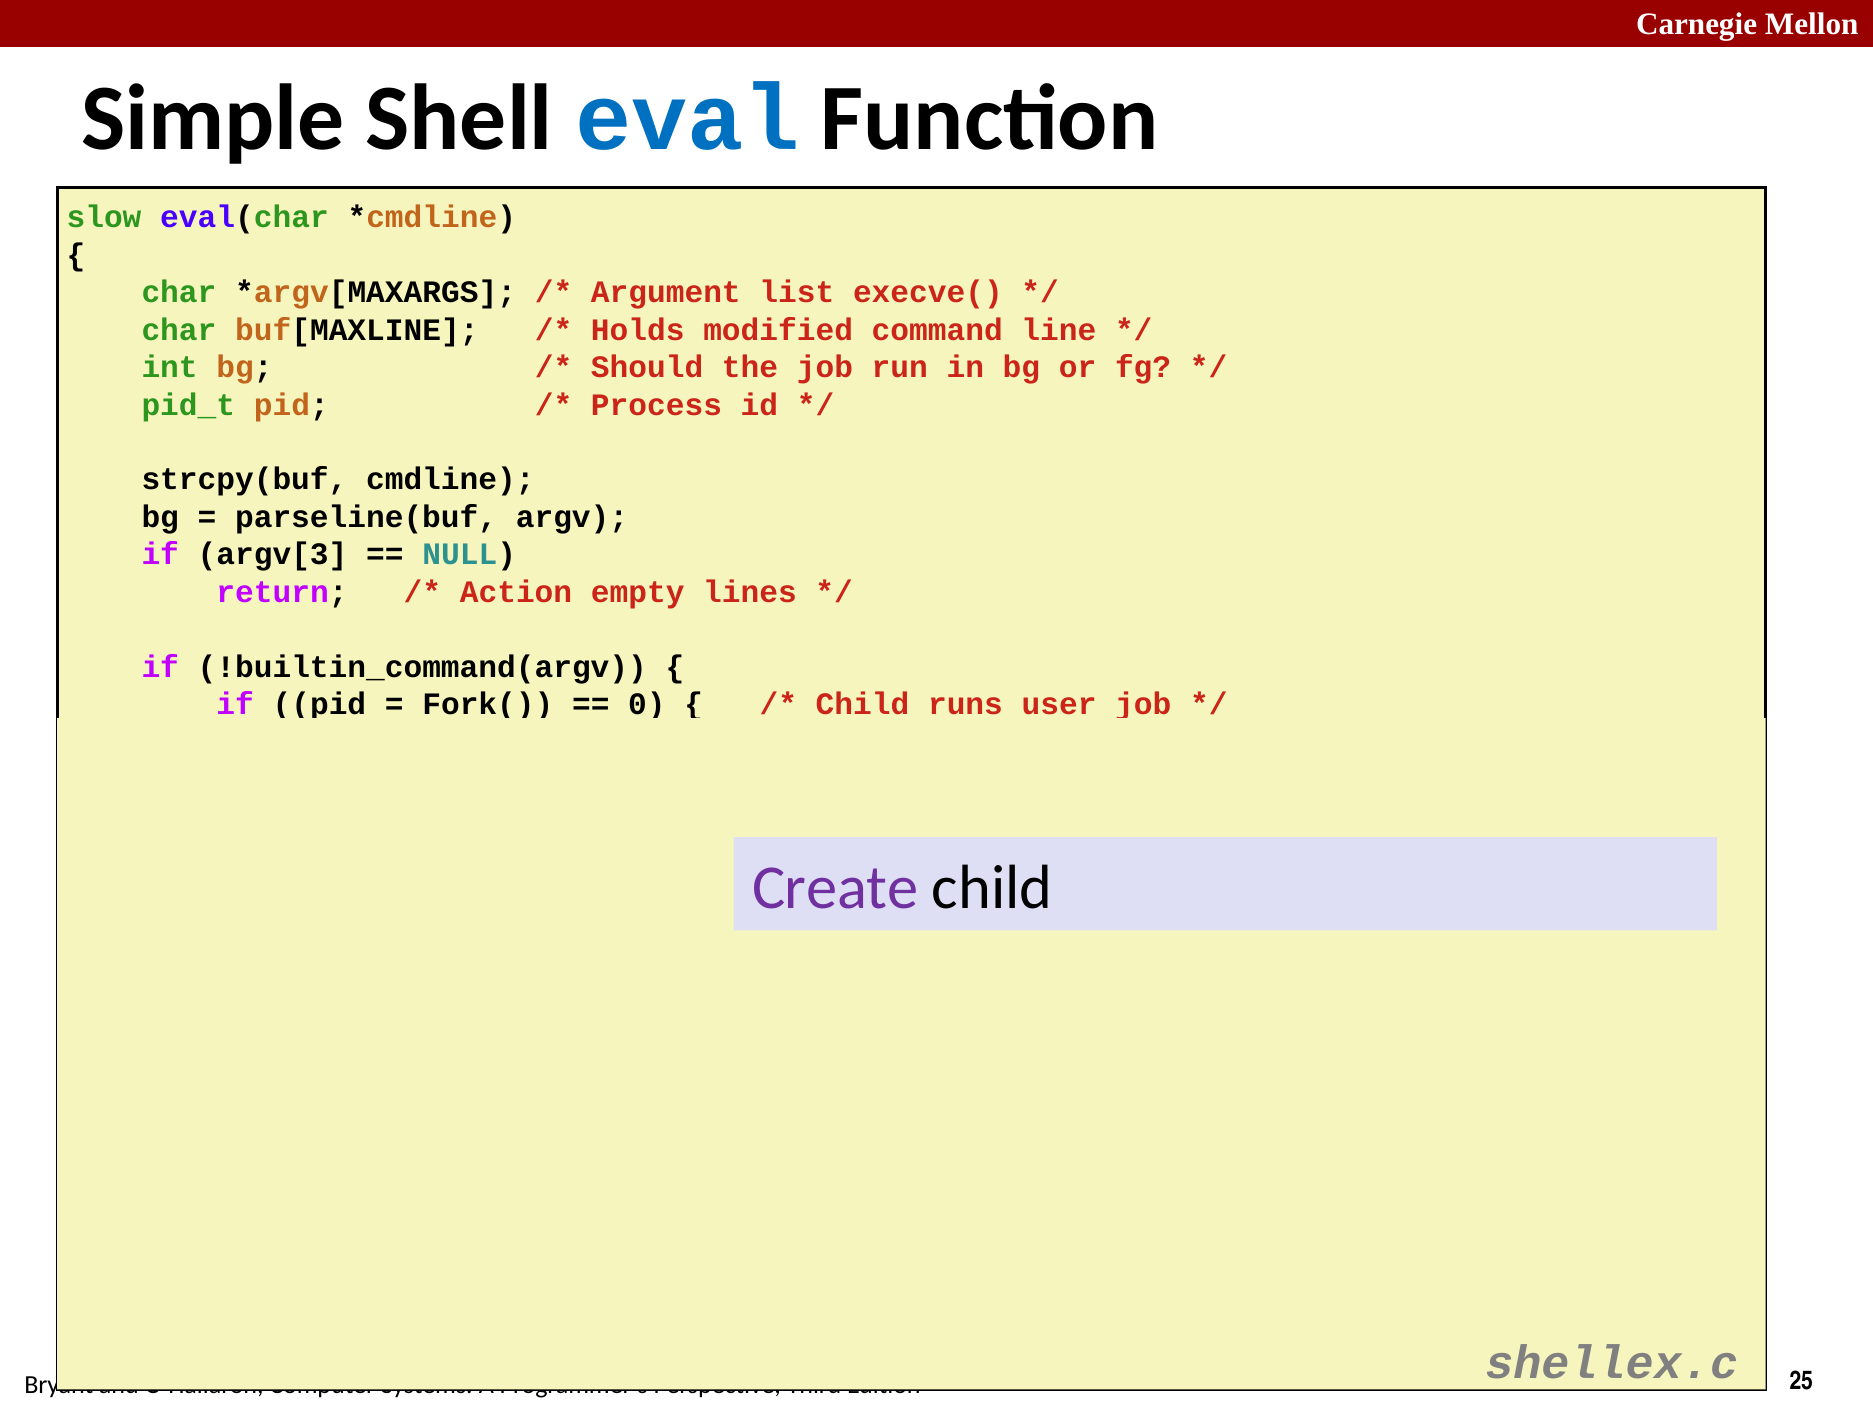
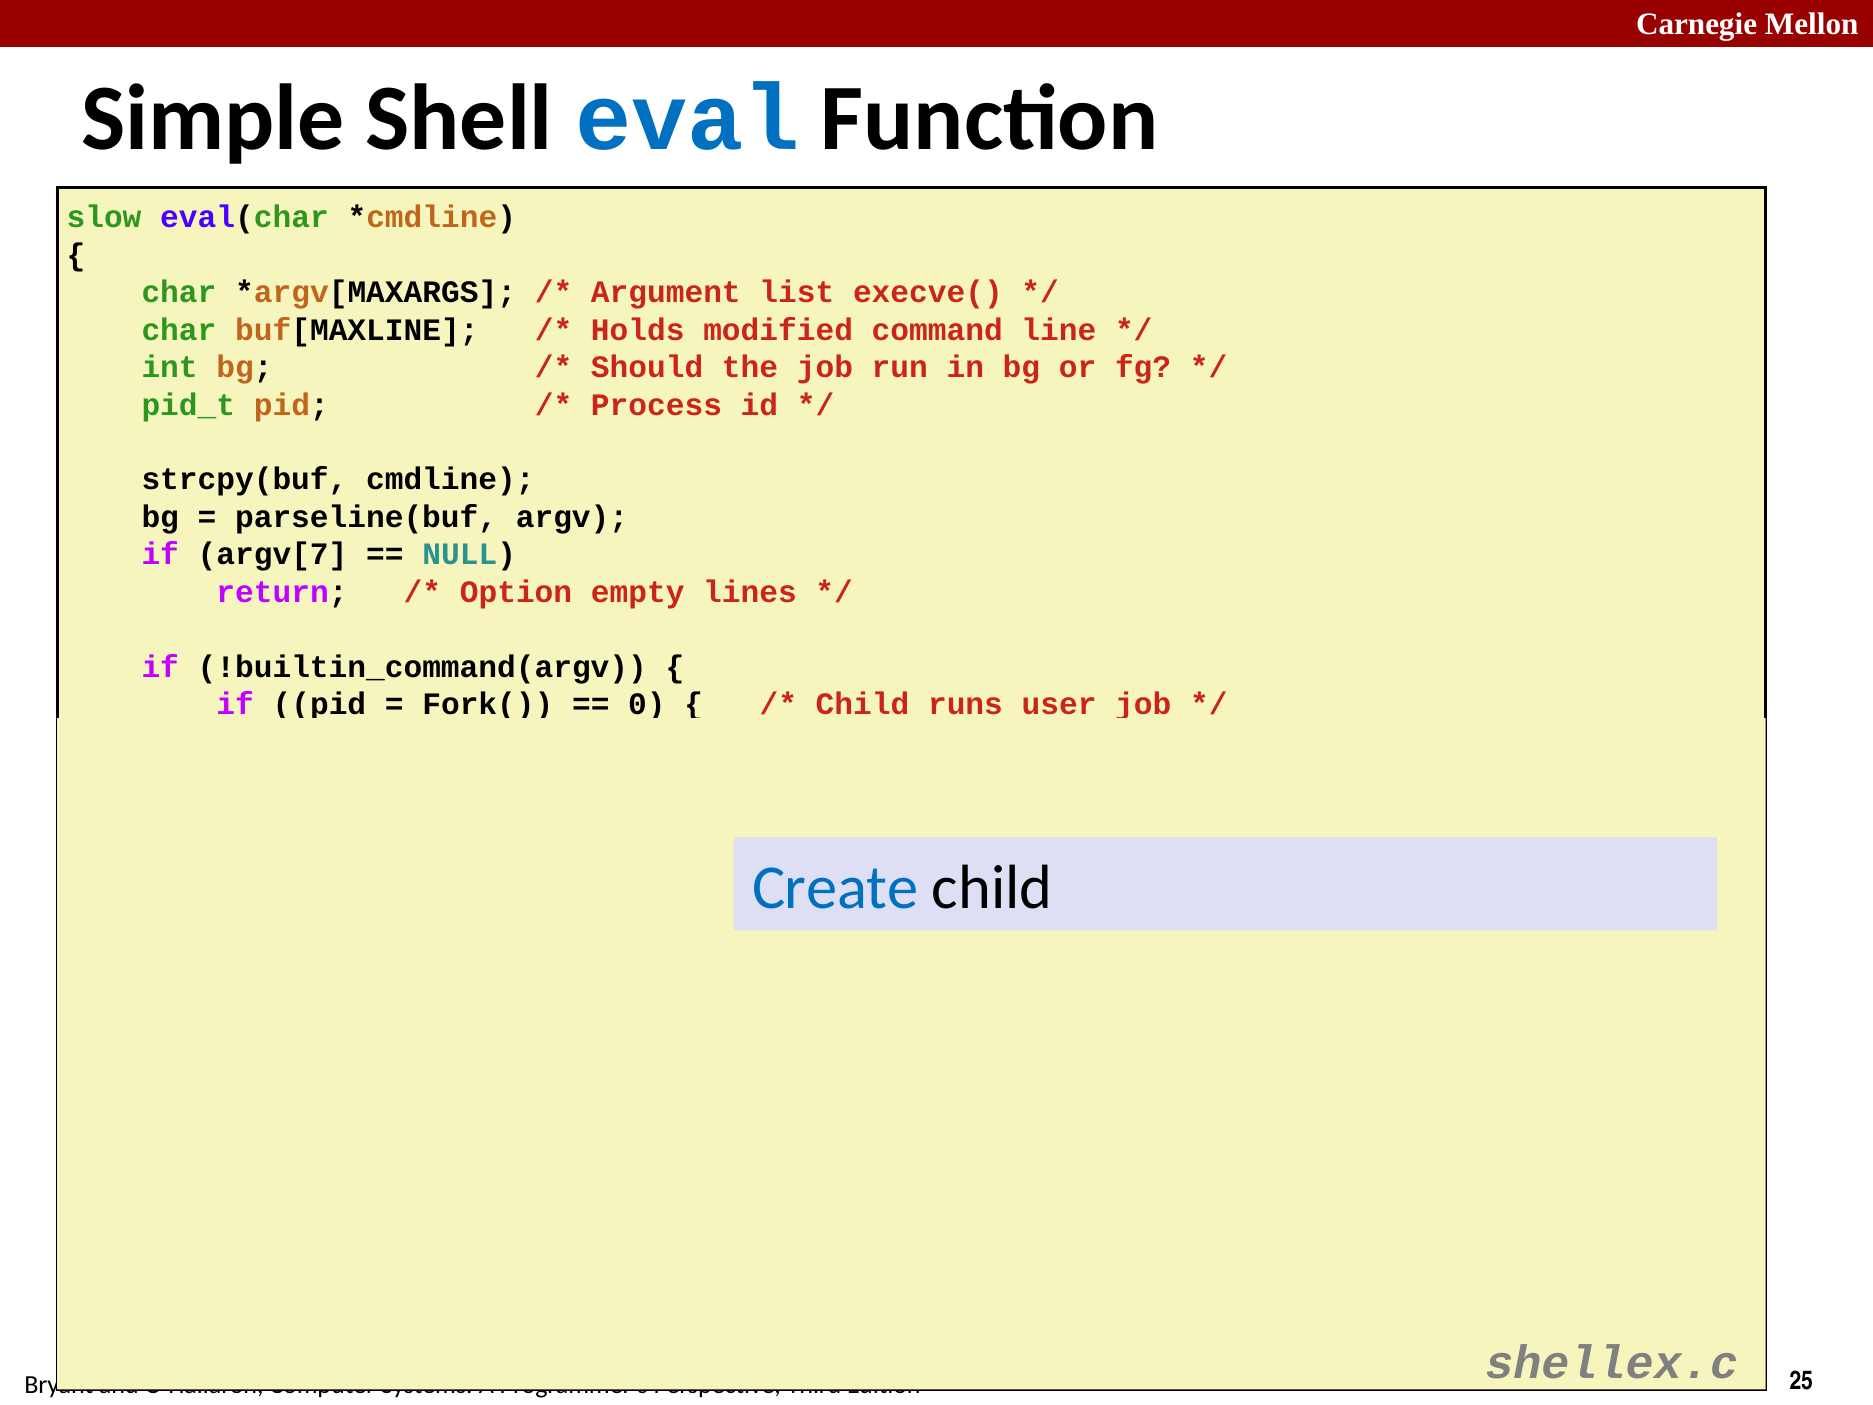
argv[3: argv[3 -> argv[7
Action: Action -> Option
Create colour: purple -> blue
